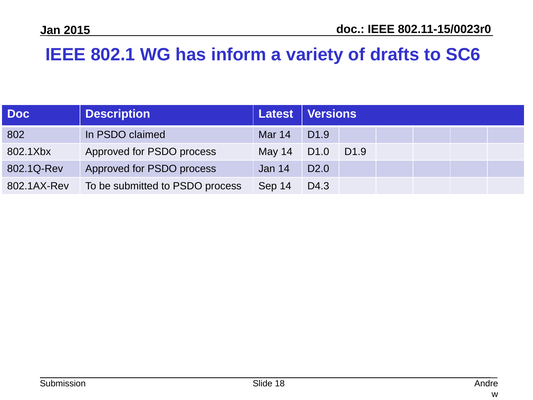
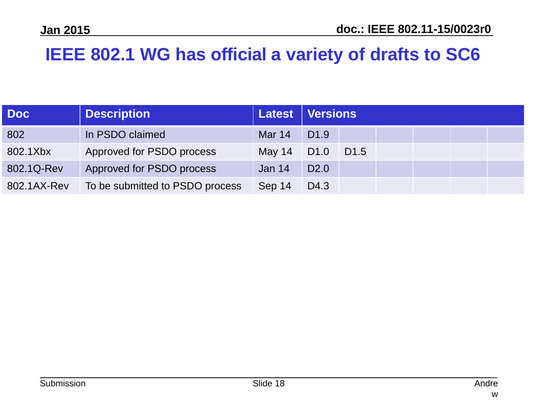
inform: inform -> official
D1.0 D1.9: D1.9 -> D1.5
